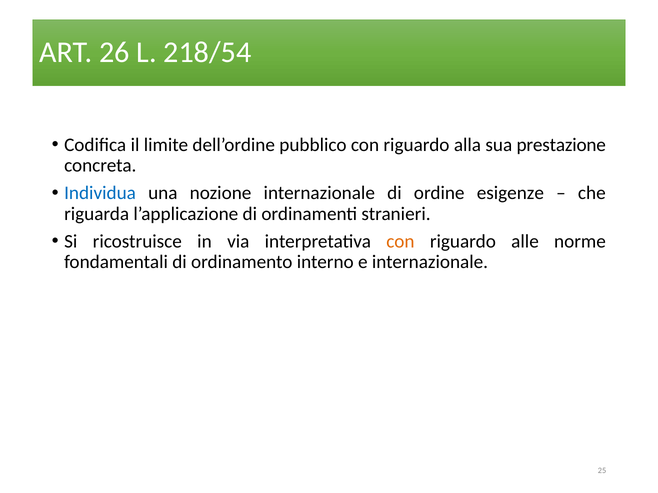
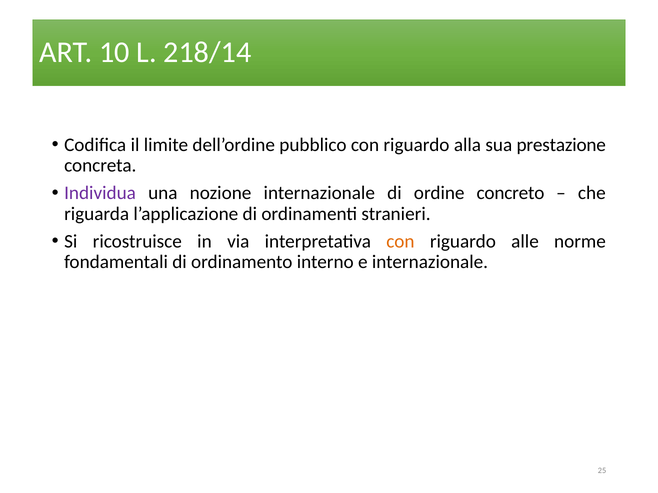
26: 26 -> 10
218/54: 218/54 -> 218/14
Individua colour: blue -> purple
esigenze: esigenze -> concreto
